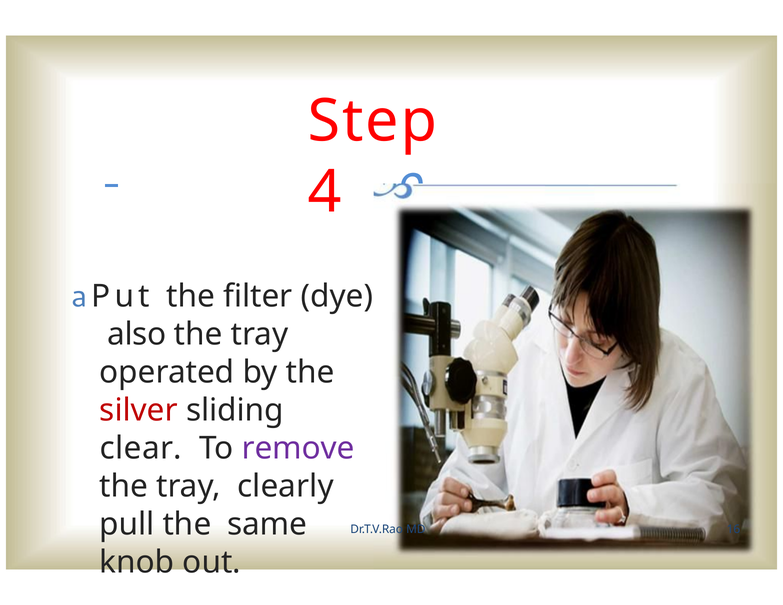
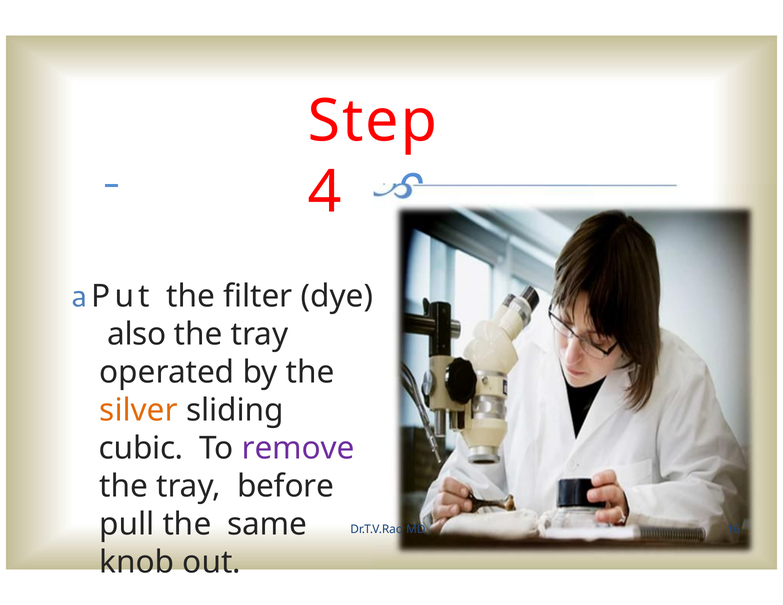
silver colour: red -> orange
clear: clear -> cubic
clearly: clearly -> before
